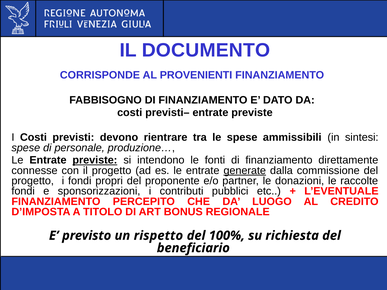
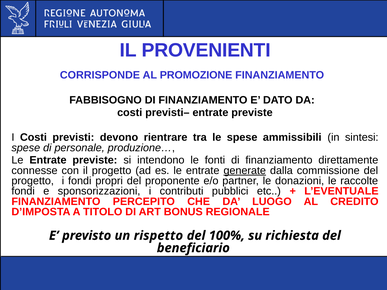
DOCUMENTO: DOCUMENTO -> PROVENIENTI
PROVENIENTI: PROVENIENTI -> PROMOZIONE
previste at (95, 160) underline: present -> none
